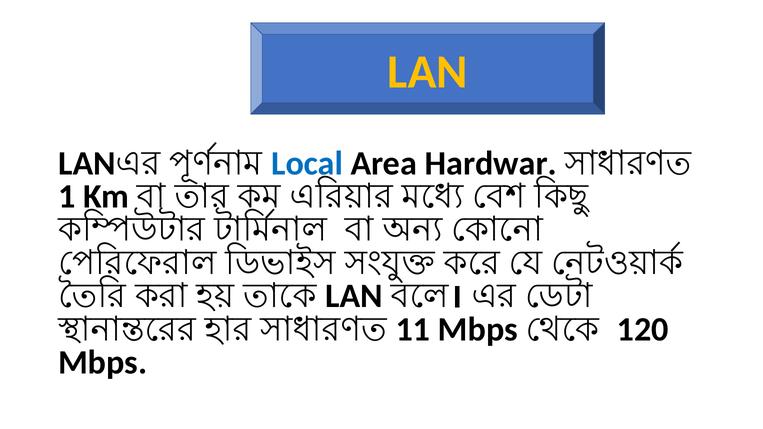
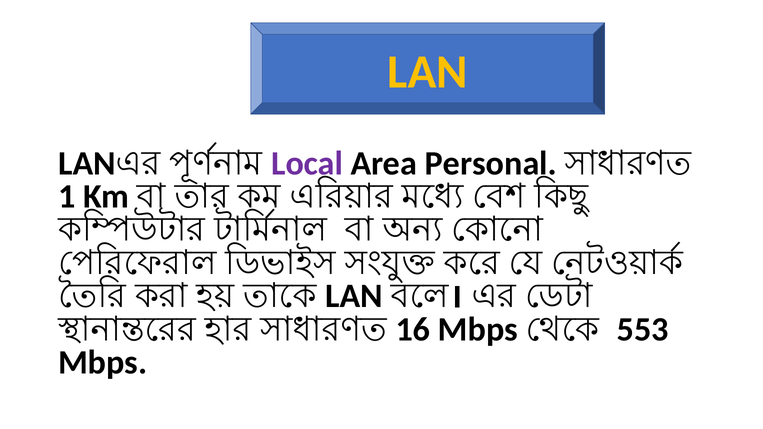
Local colour: blue -> purple
Hardwar: Hardwar -> Personal
11: 11 -> 16
120: 120 -> 553
